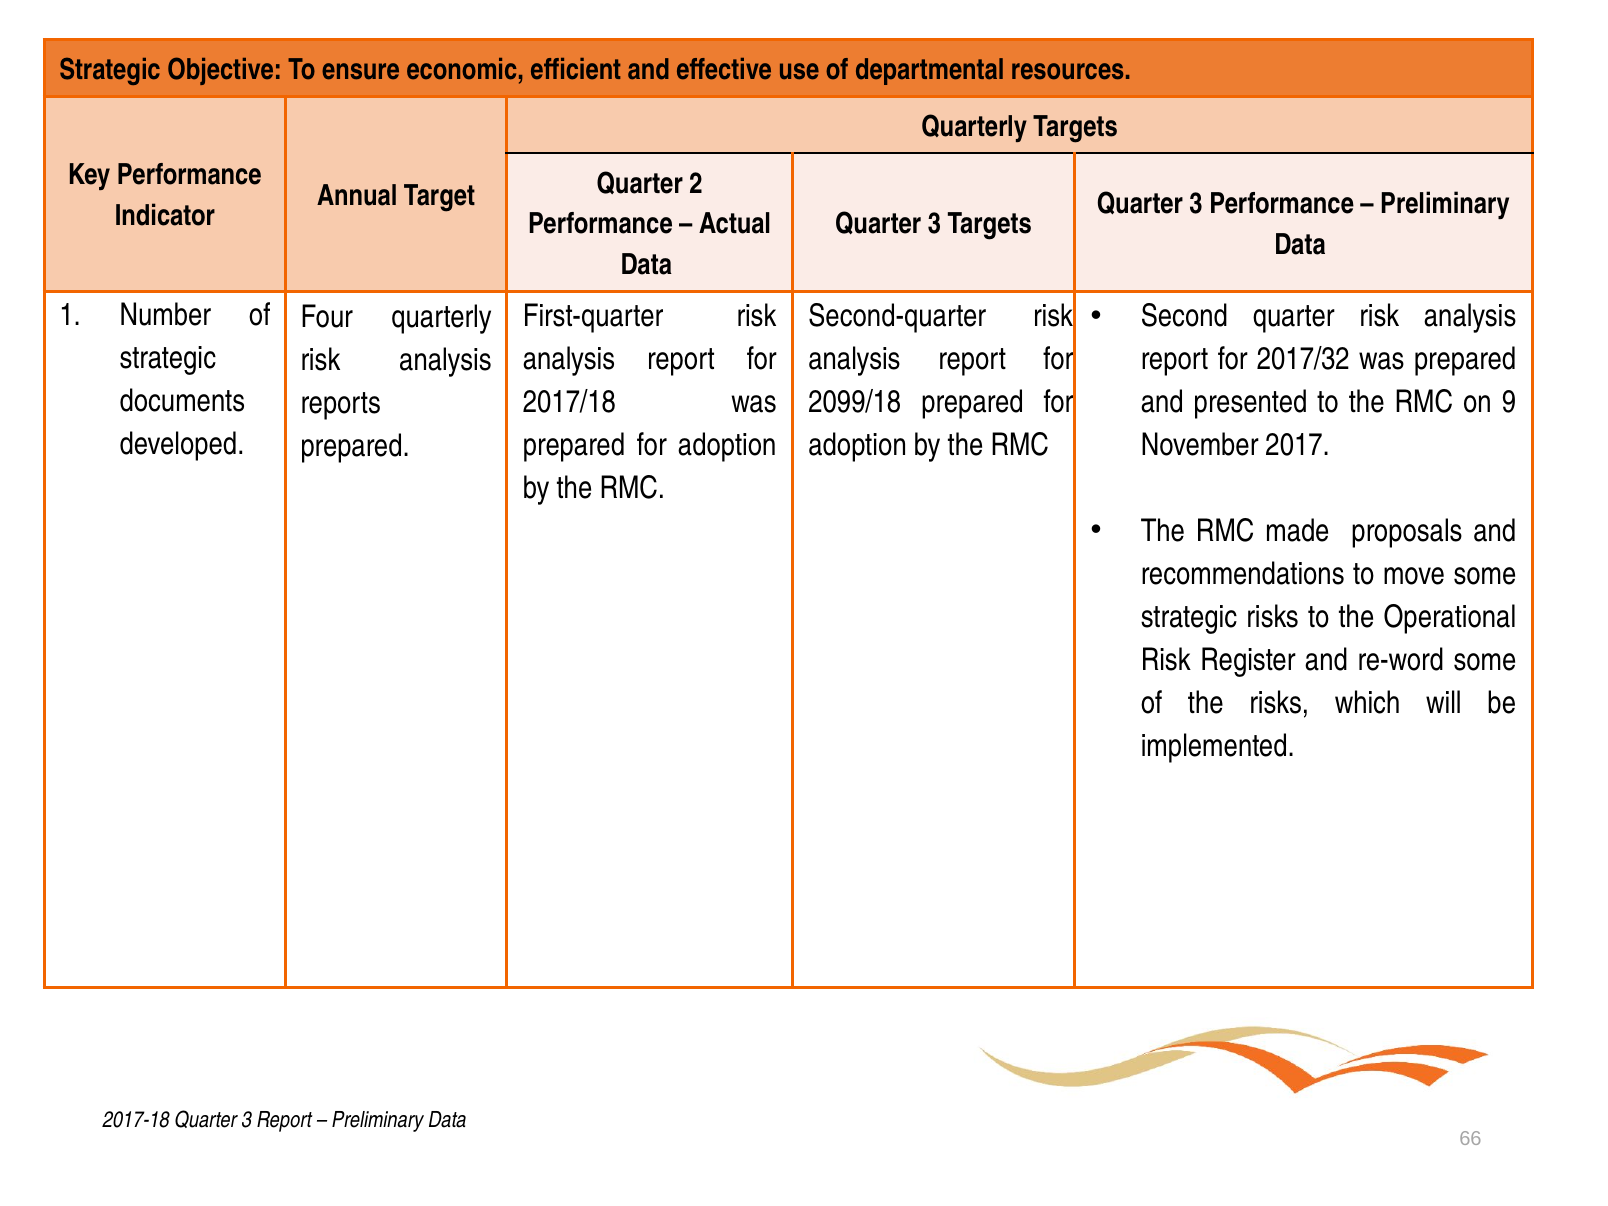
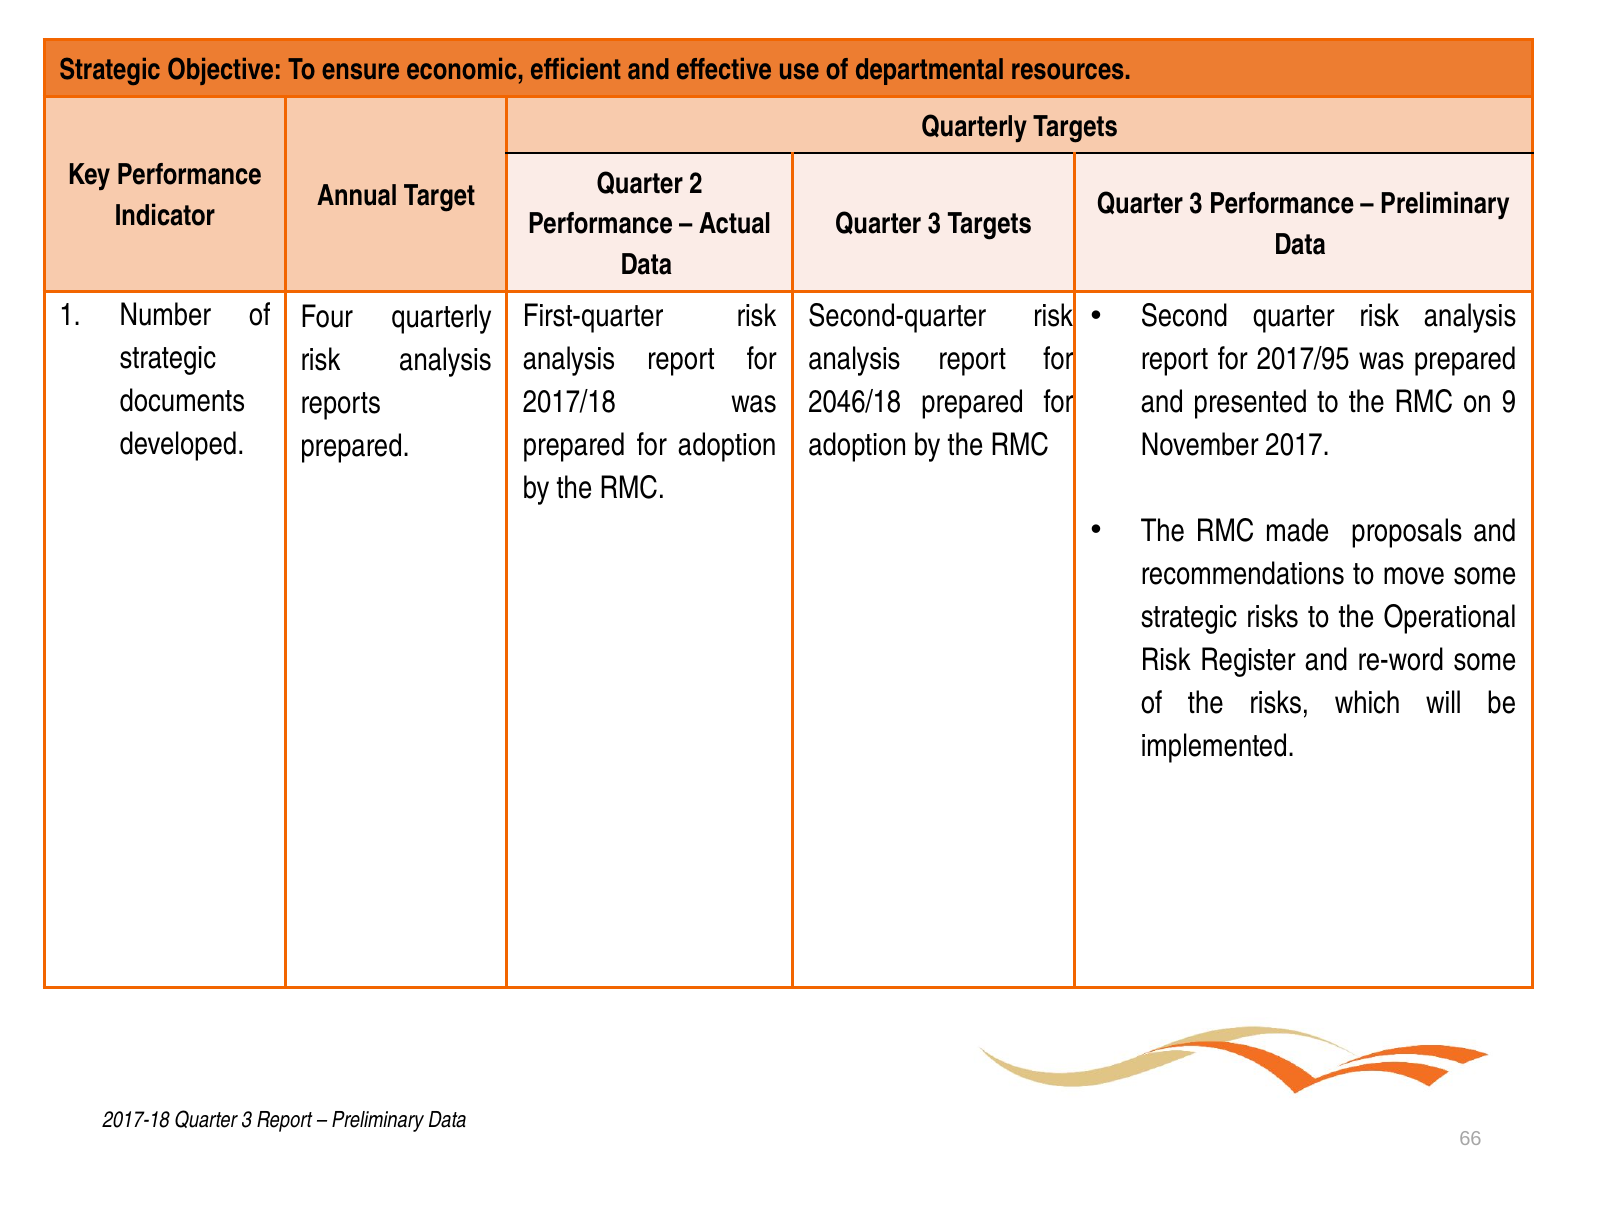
2017/32: 2017/32 -> 2017/95
2099/18: 2099/18 -> 2046/18
